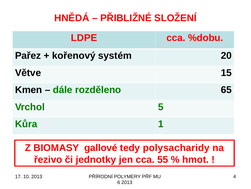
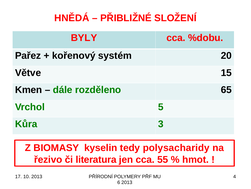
LDPE: LDPE -> BYLY
1: 1 -> 3
gallové: gallové -> kyselin
jednotky: jednotky -> literatura
